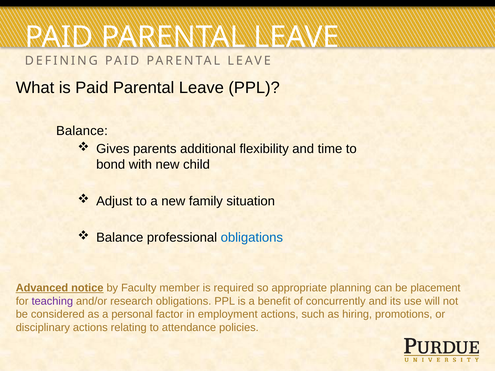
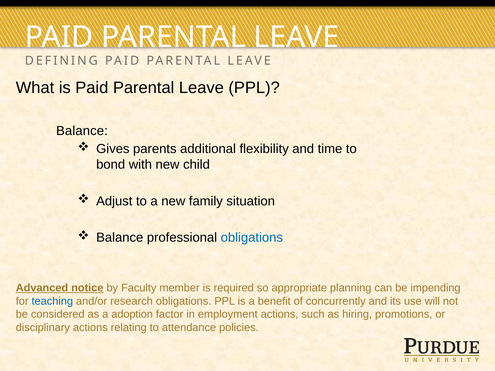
placement: placement -> impending
teaching colour: purple -> blue
personal: personal -> adoption
